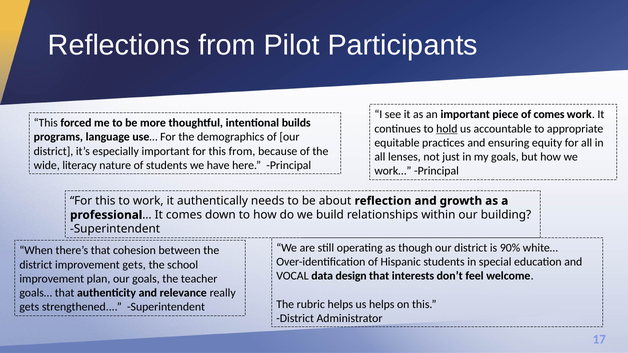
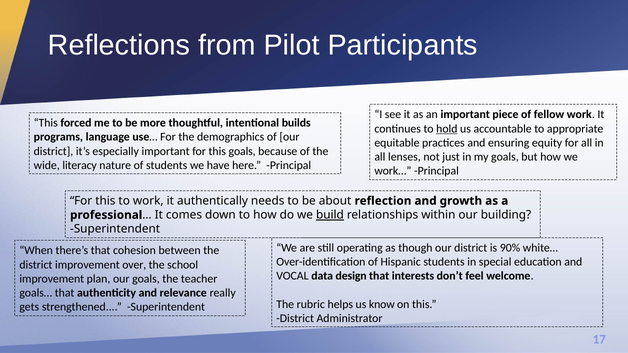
of comes: comes -> fellow
this from: from -> goals
build underline: none -> present
improvement gets: gets -> over
us helps: helps -> know
